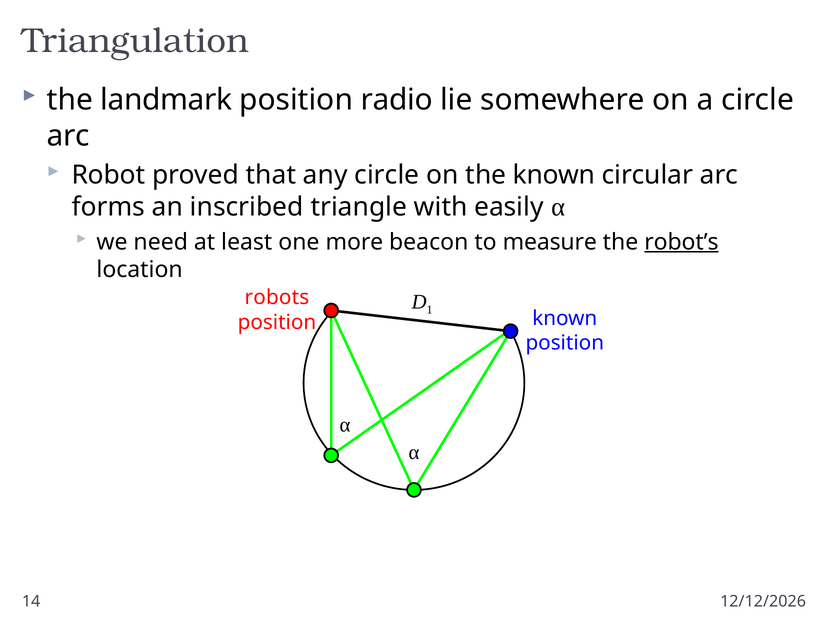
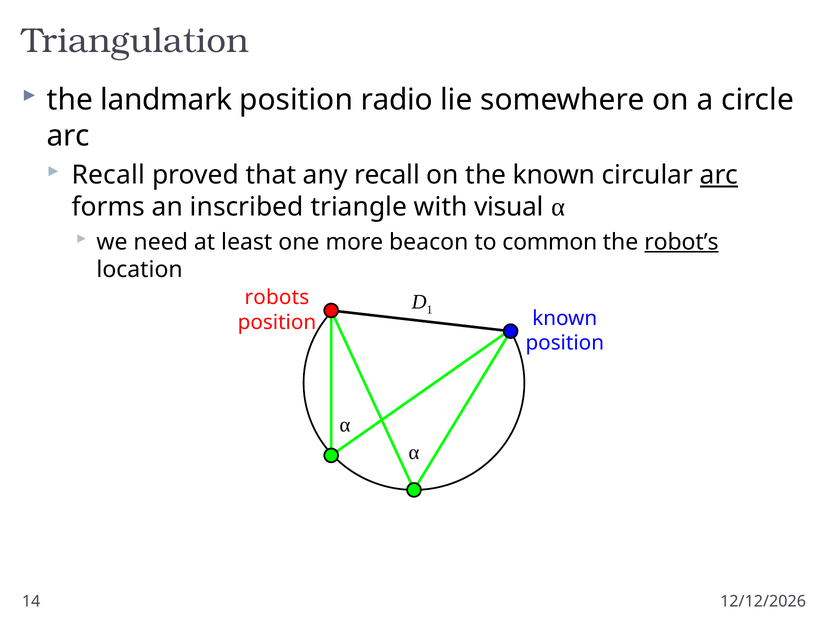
Robot at (108, 175): Robot -> Recall
any circle: circle -> recall
arc at (719, 175) underline: none -> present
easily: easily -> visual
measure: measure -> common
